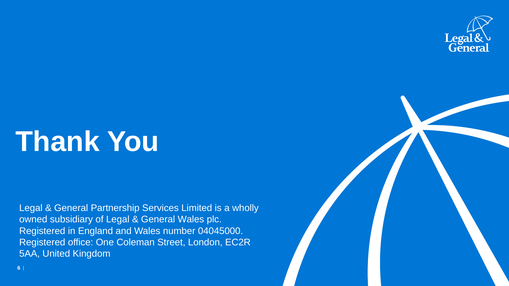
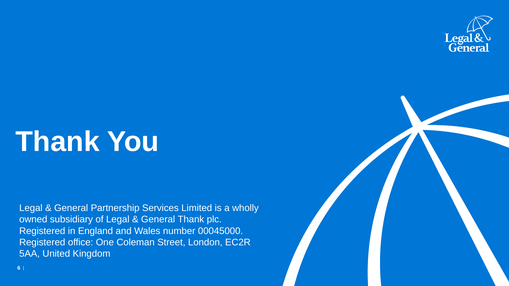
General Wales: Wales -> Thank
04045000: 04045000 -> 00045000
